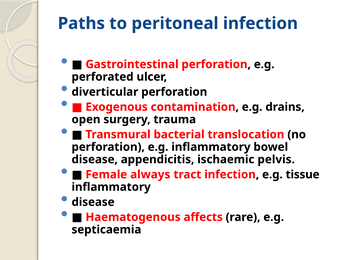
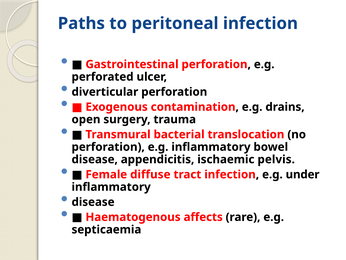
always: always -> diffuse
tissue: tissue -> under
